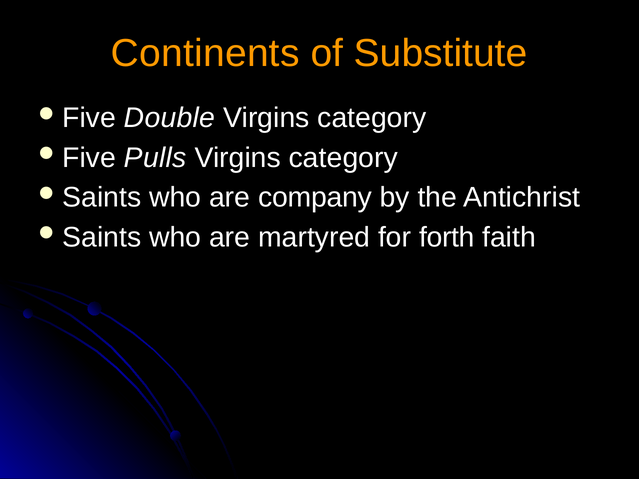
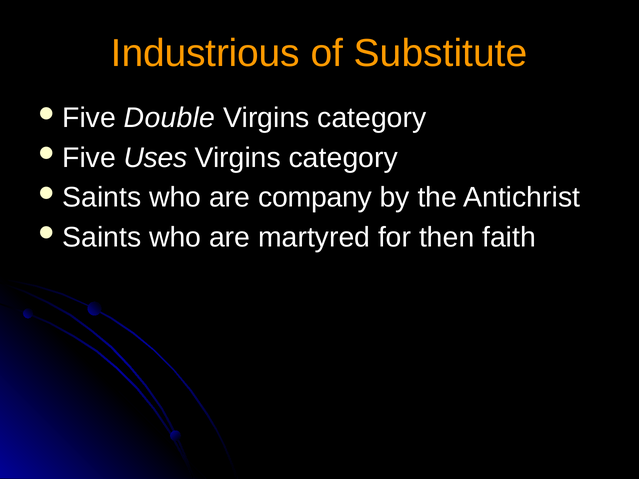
Continents: Continents -> Industrious
Pulls: Pulls -> Uses
forth: forth -> then
